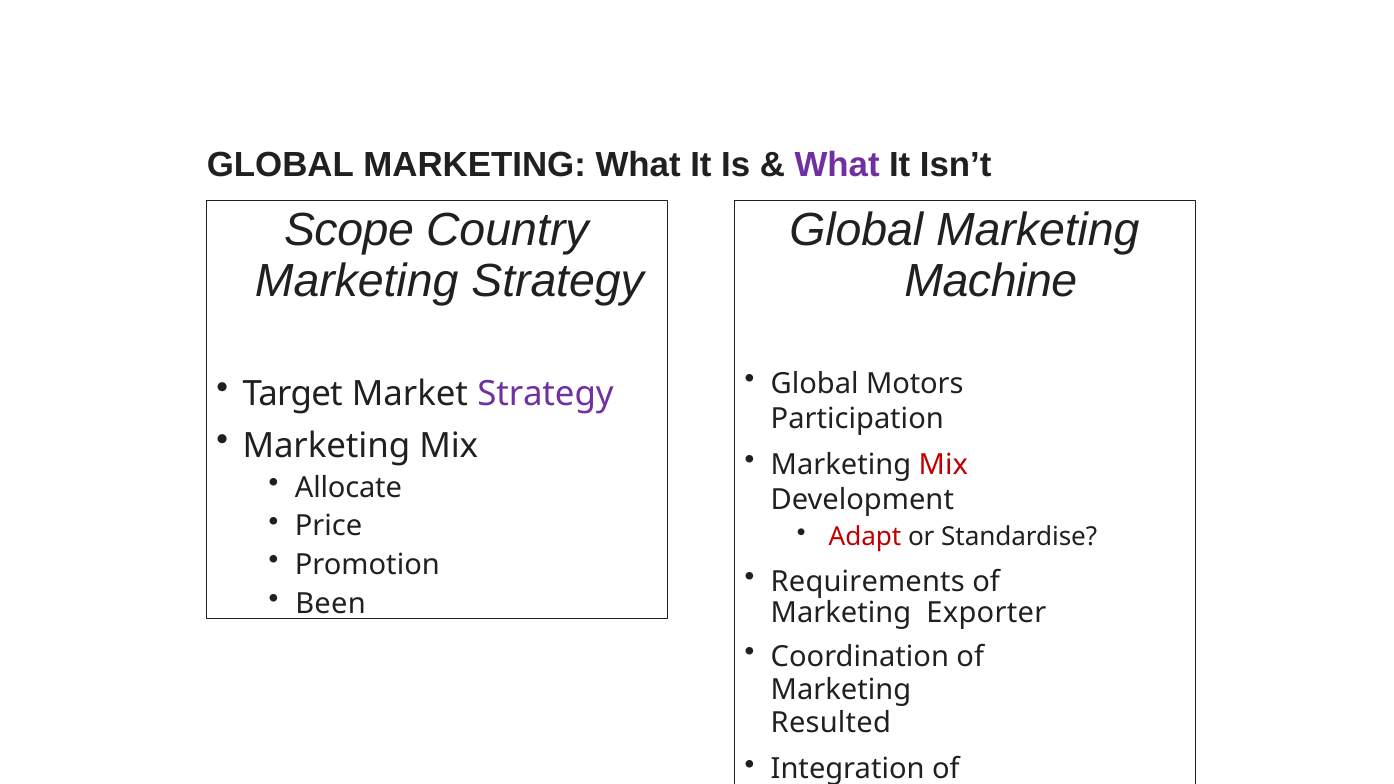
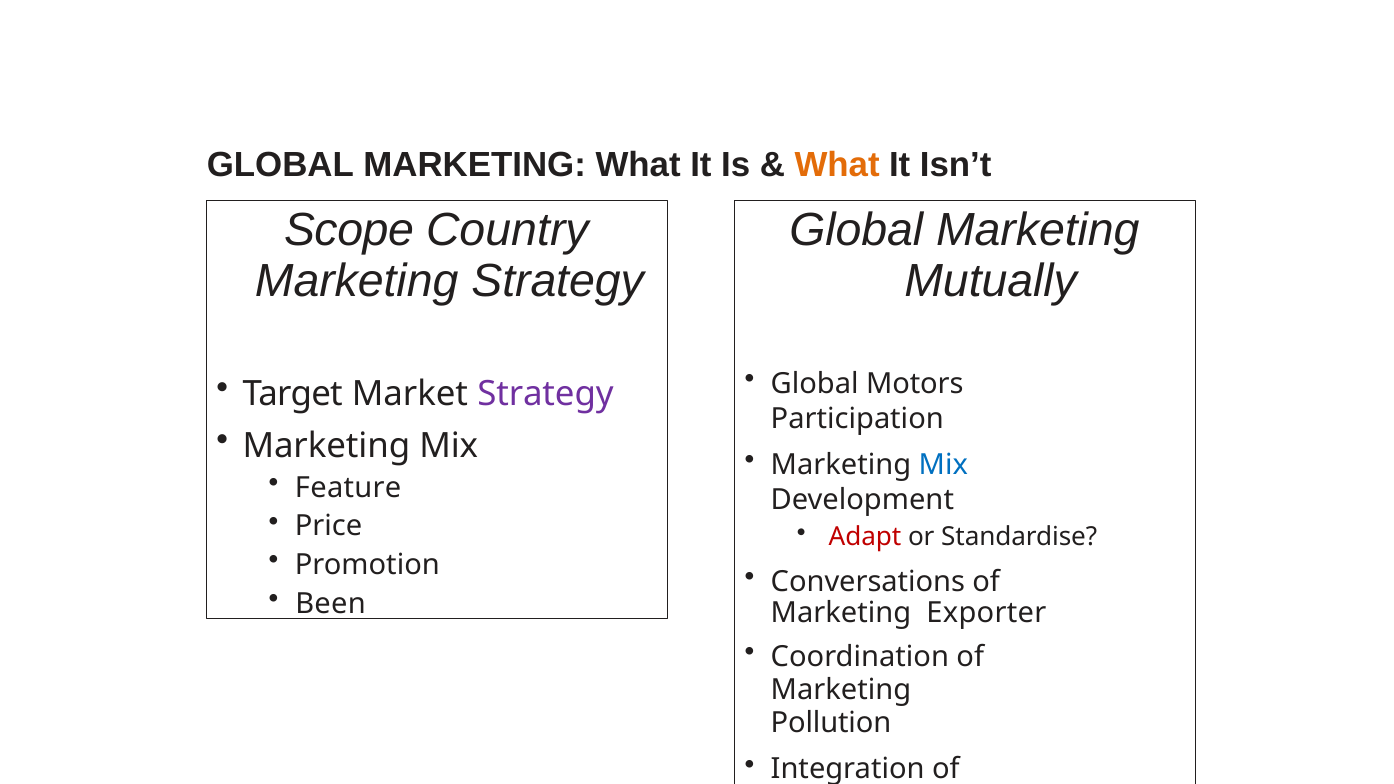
What at (837, 165) colour: purple -> orange
Machine: Machine -> Mutually
Mix at (943, 465) colour: red -> blue
Allocate: Allocate -> Feature
Requirements: Requirements -> Conversations
Resulted: Resulted -> Pollution
